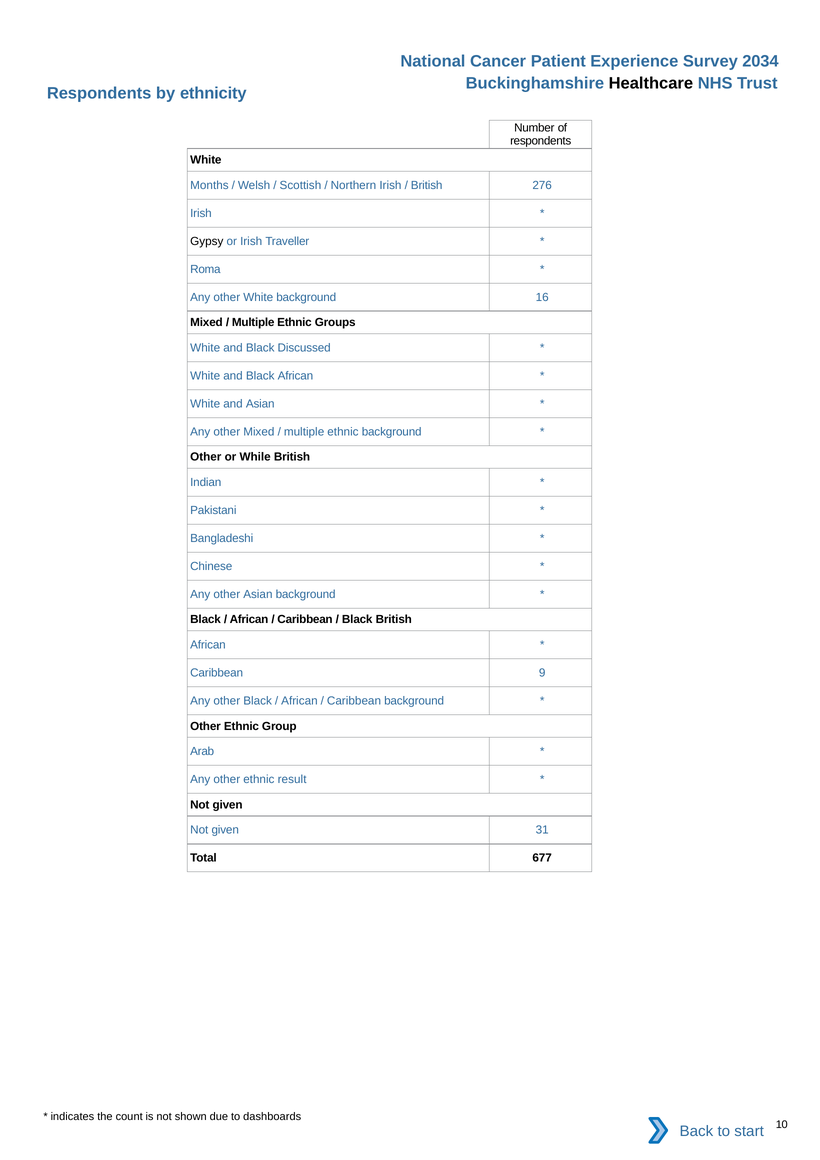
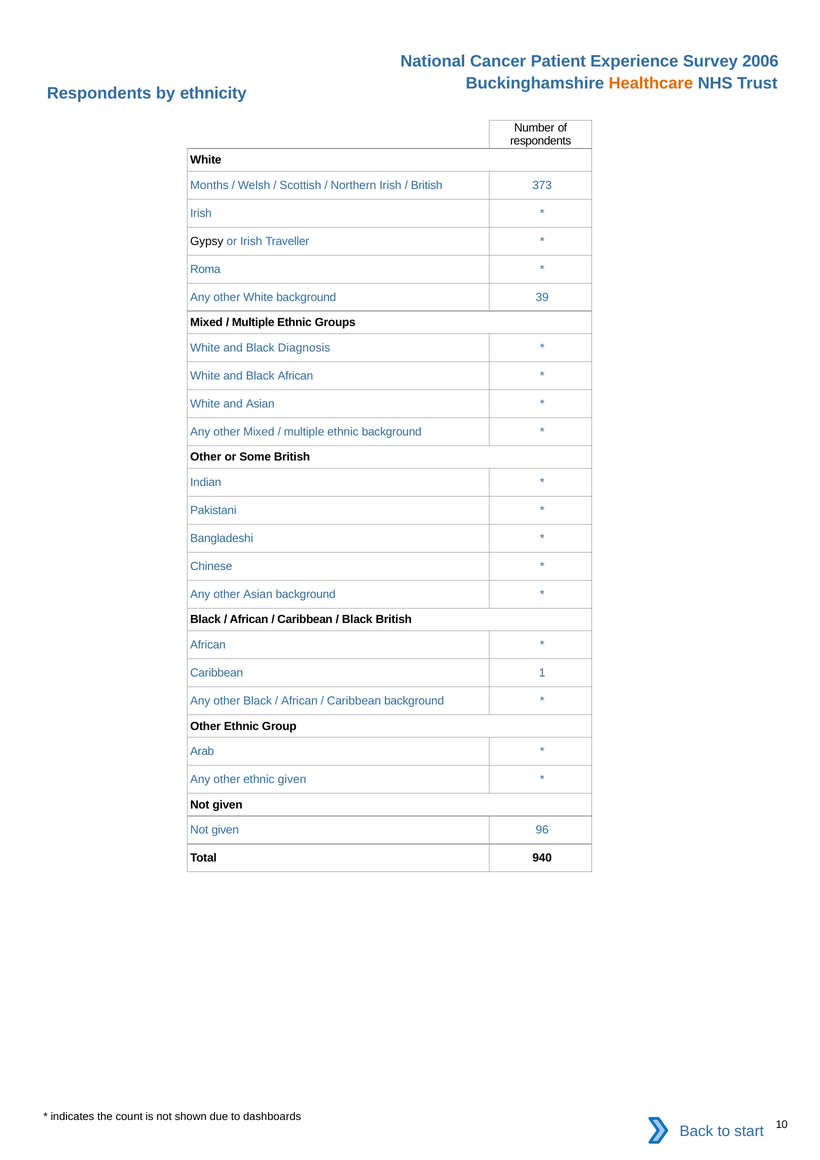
2034: 2034 -> 2006
Healthcare colour: black -> orange
276: 276 -> 373
16: 16 -> 39
Discussed: Discussed -> Diagnosis
While: While -> Some
9: 9 -> 1
ethnic result: result -> given
31: 31 -> 96
677: 677 -> 940
